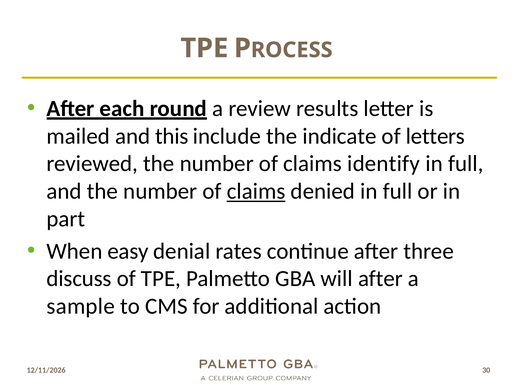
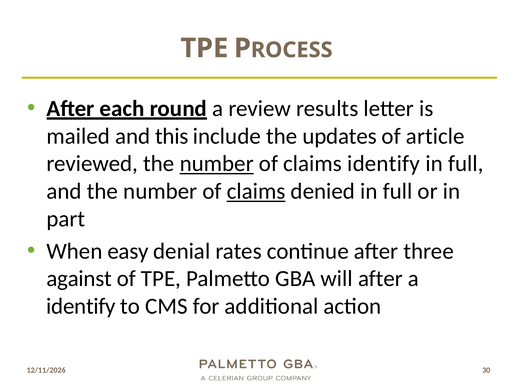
indicate: indicate -> updates
letters: letters -> article
number at (217, 164) underline: none -> present
discuss: discuss -> against
sample at (81, 306): sample -> identify
